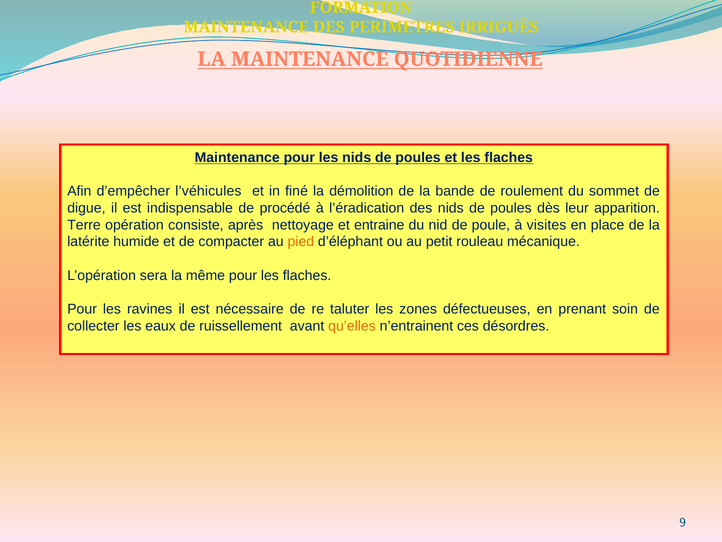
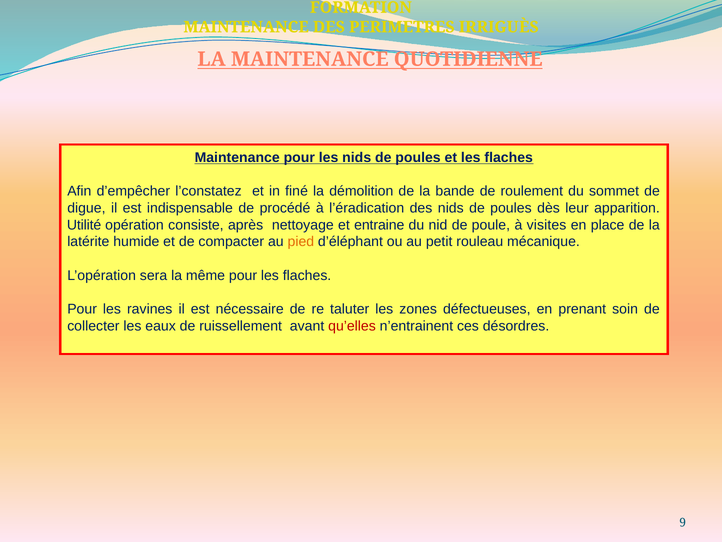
l’véhicules: l’véhicules -> l’constatez
Terre: Terre -> Utilité
qu’elles colour: orange -> red
